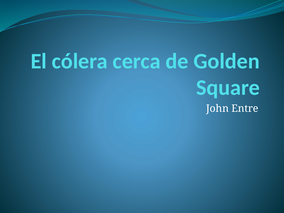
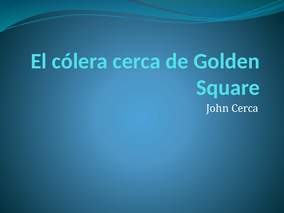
John Entre: Entre -> Cerca
